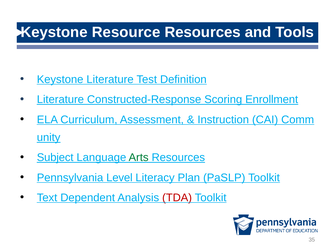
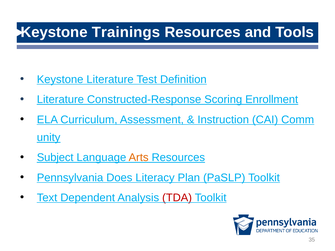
Resource: Resource -> Trainings
Arts colour: green -> orange
Level: Level -> Does
